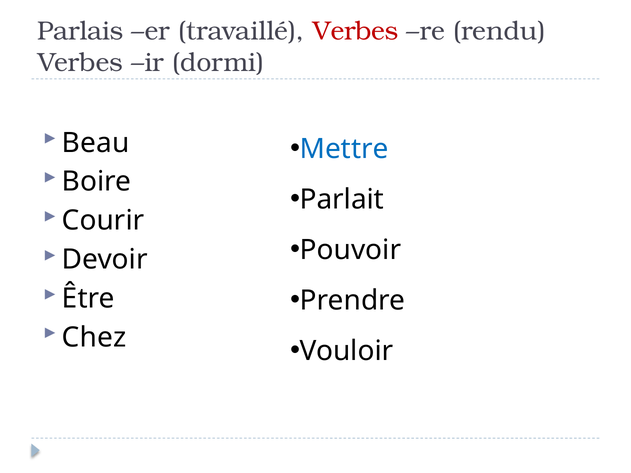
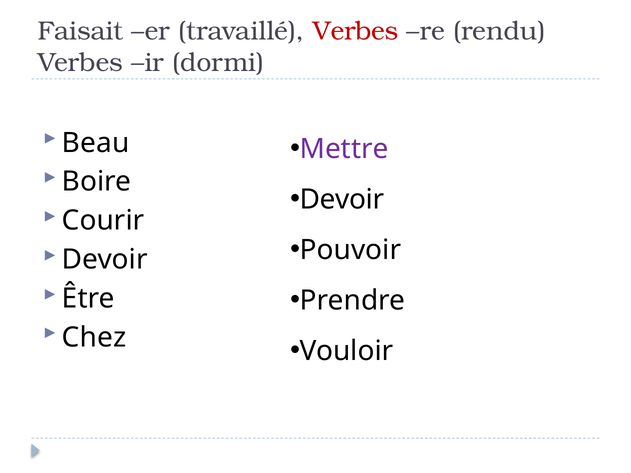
Parlais: Parlais -> Faisait
Mettre colour: blue -> purple
Parlait at (342, 200): Parlait -> Devoir
